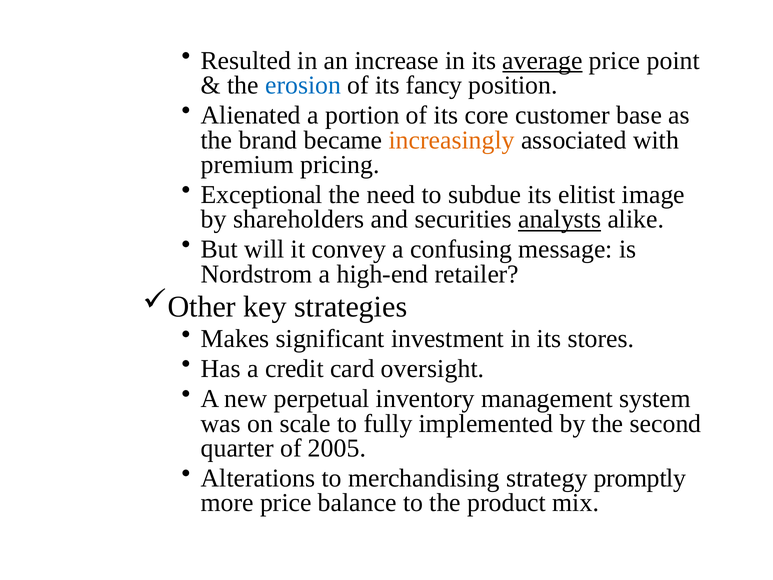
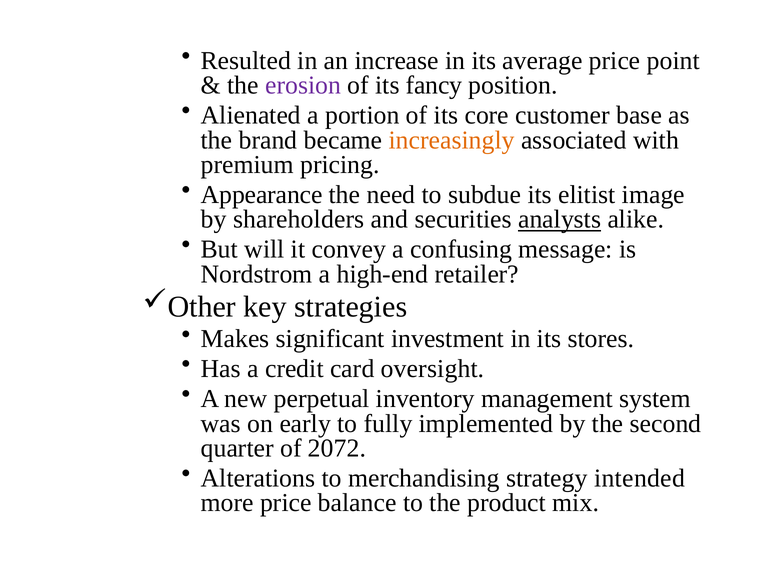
average underline: present -> none
erosion colour: blue -> purple
Exceptional: Exceptional -> Appearance
scale: scale -> early
2005: 2005 -> 2072
promptly: promptly -> intended
